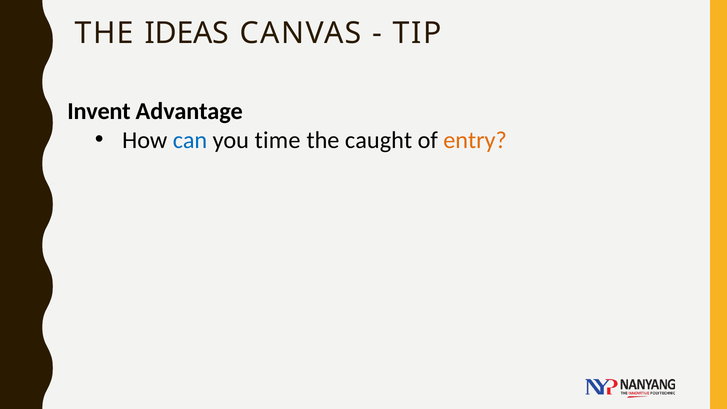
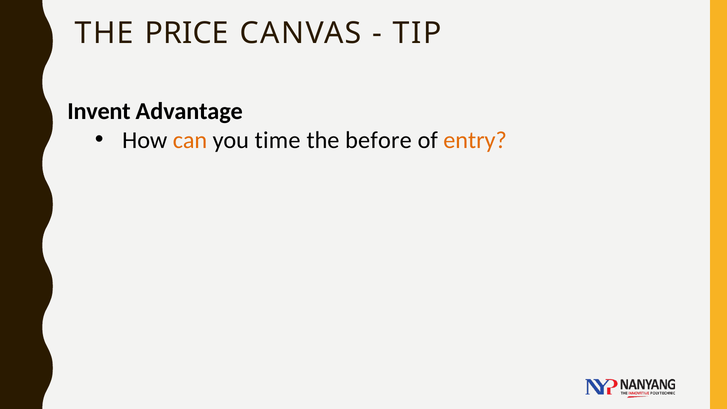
IDEAS: IDEAS -> PRICE
can colour: blue -> orange
caught: caught -> before
